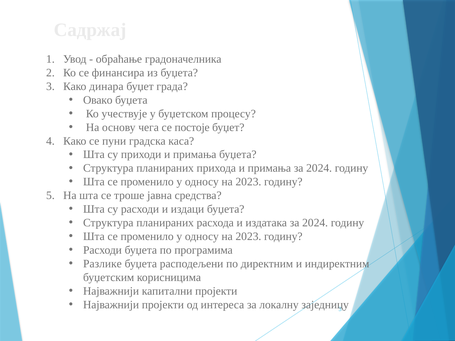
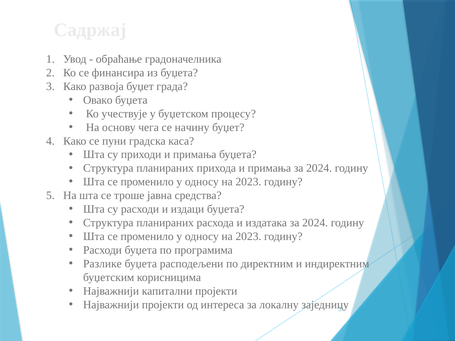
динара: динара -> развоја
постоје: постоје -> начину
